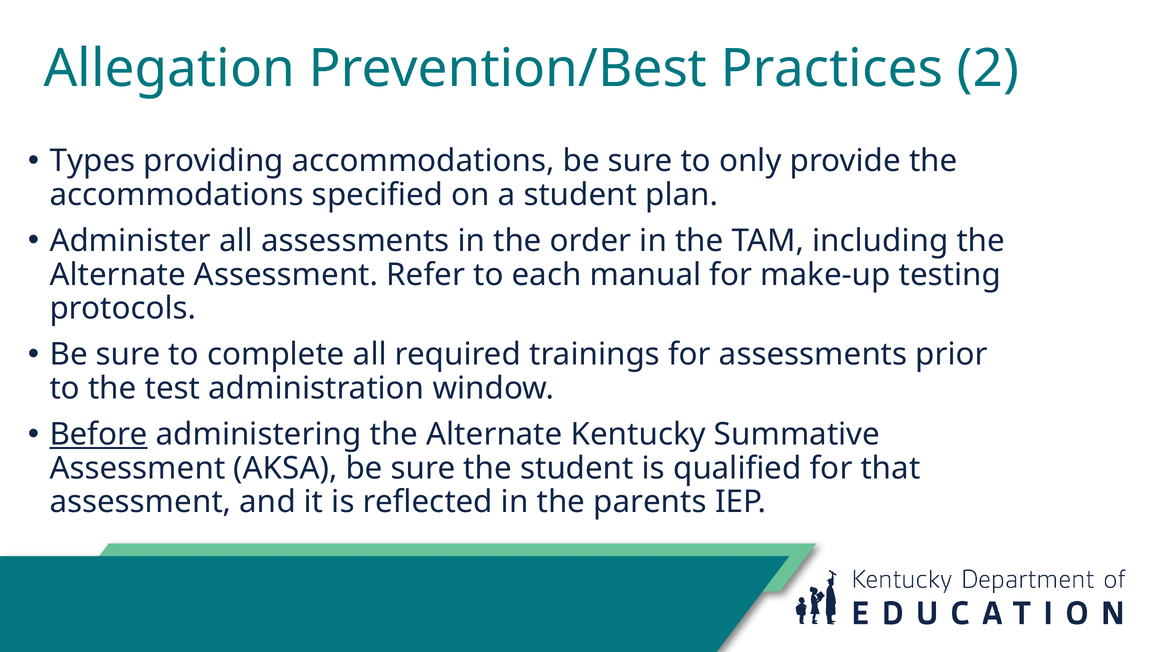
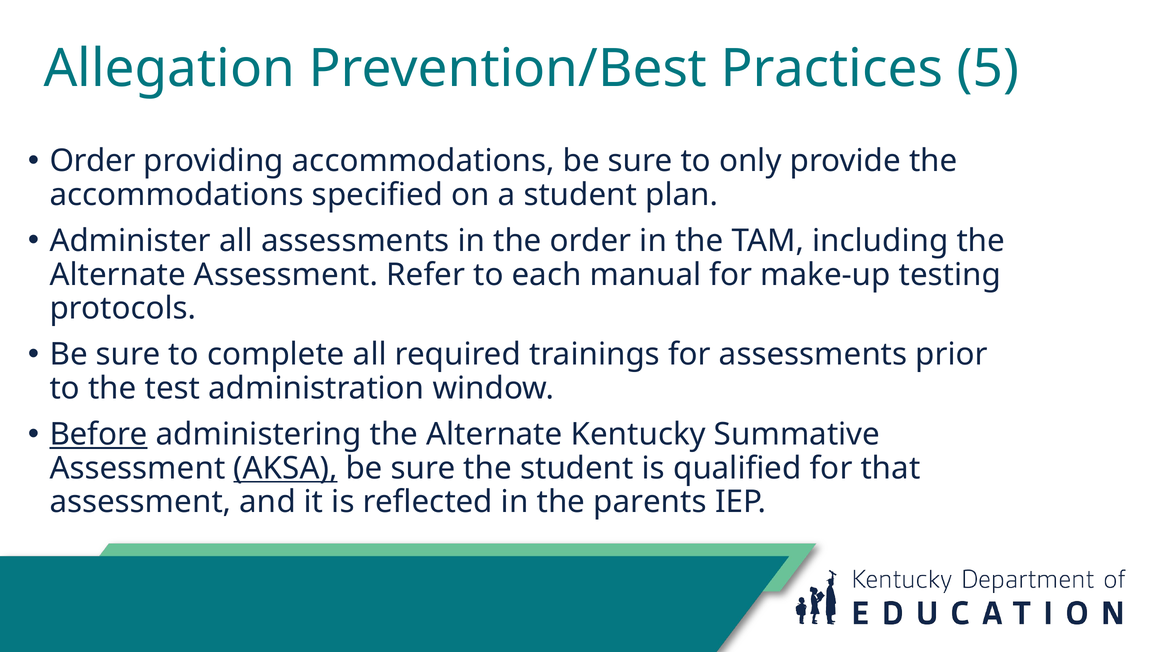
2: 2 -> 5
Types at (92, 161): Types -> Order
AKSA underline: none -> present
